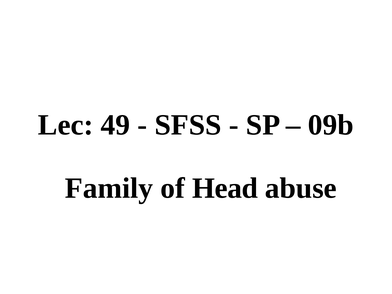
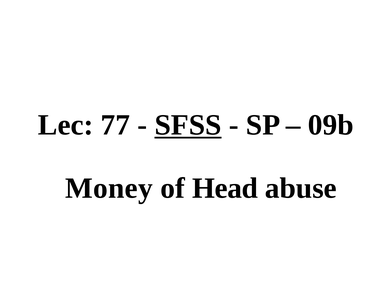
49: 49 -> 77
SFSS underline: none -> present
Family: Family -> Money
